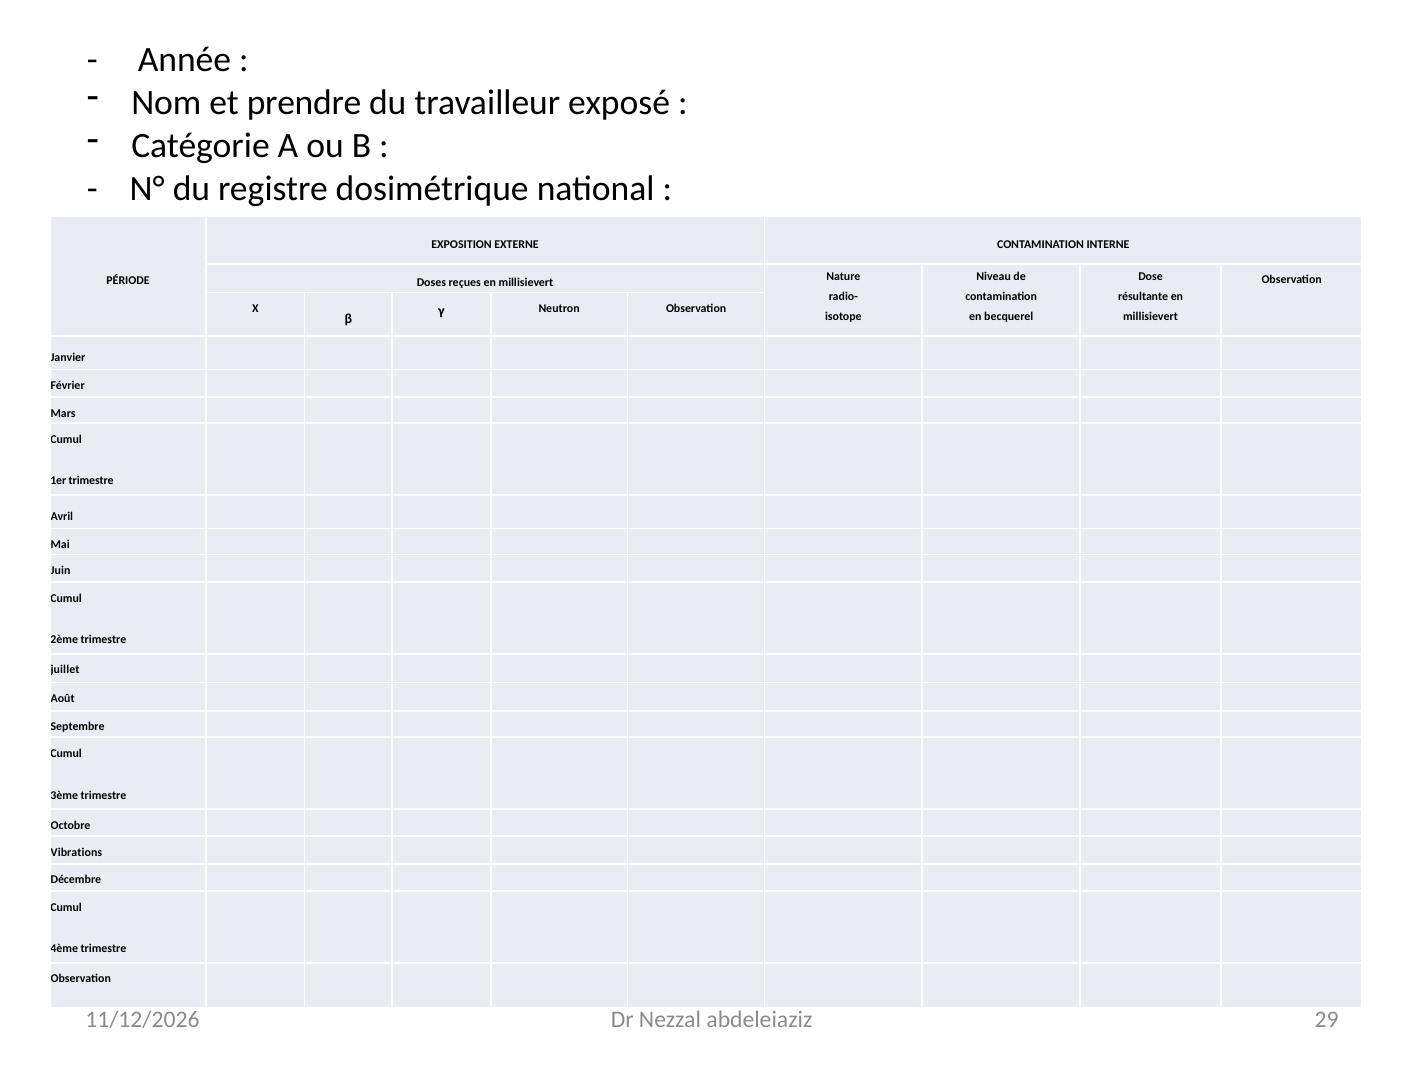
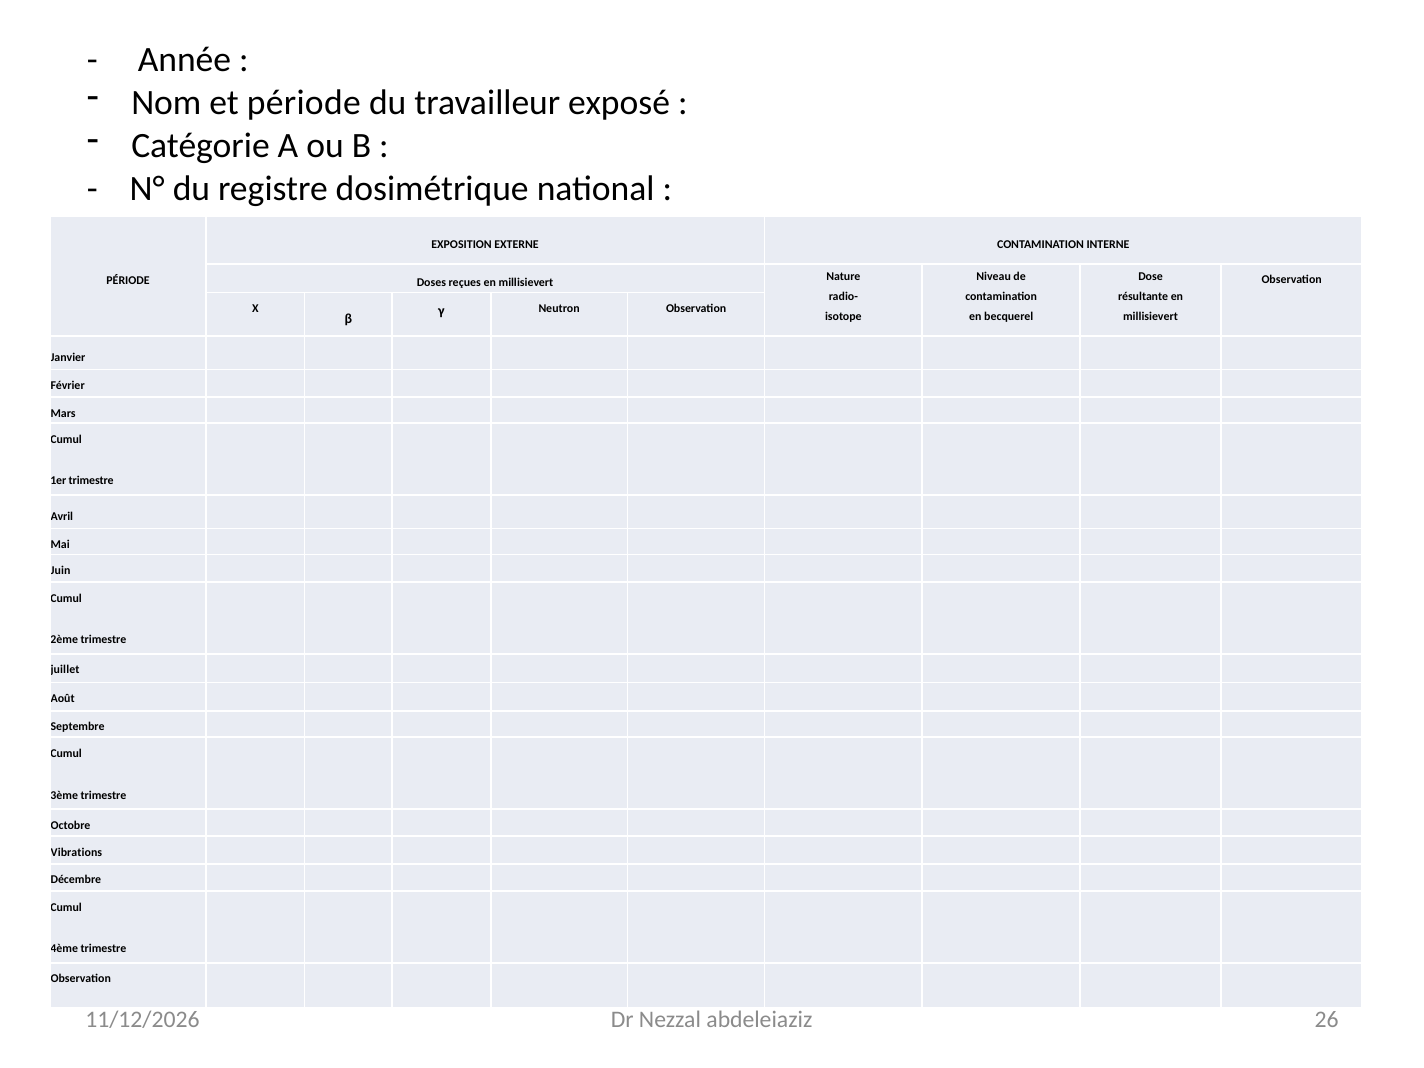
et prendre: prendre -> période
29: 29 -> 26
